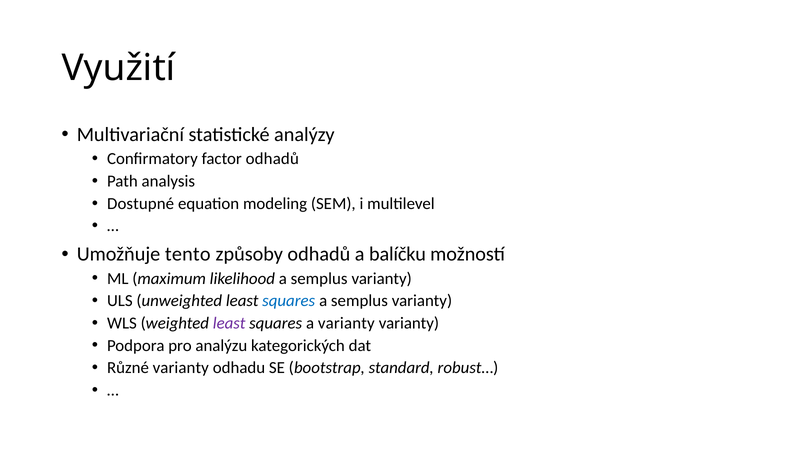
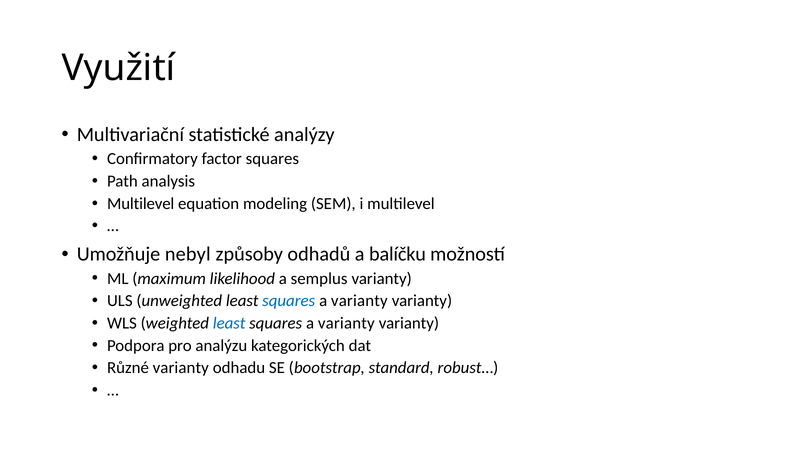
factor odhadů: odhadů -> squares
Dostupné at (141, 204): Dostupné -> Multilevel
tento: tento -> nebyl
semplus at (359, 301): semplus -> varianty
least at (229, 324) colour: purple -> blue
